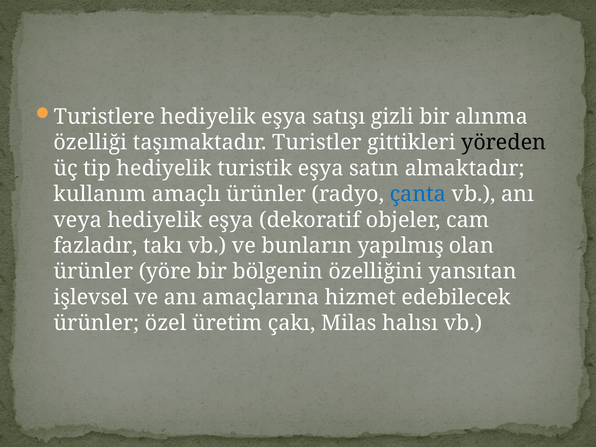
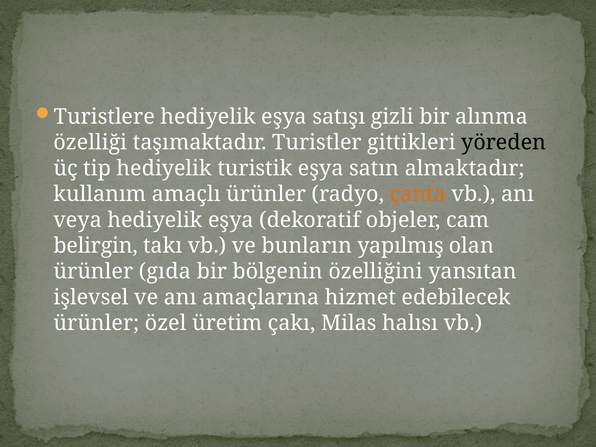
çanta colour: blue -> orange
fazladır: fazladır -> belirgin
yöre: yöre -> gıda
